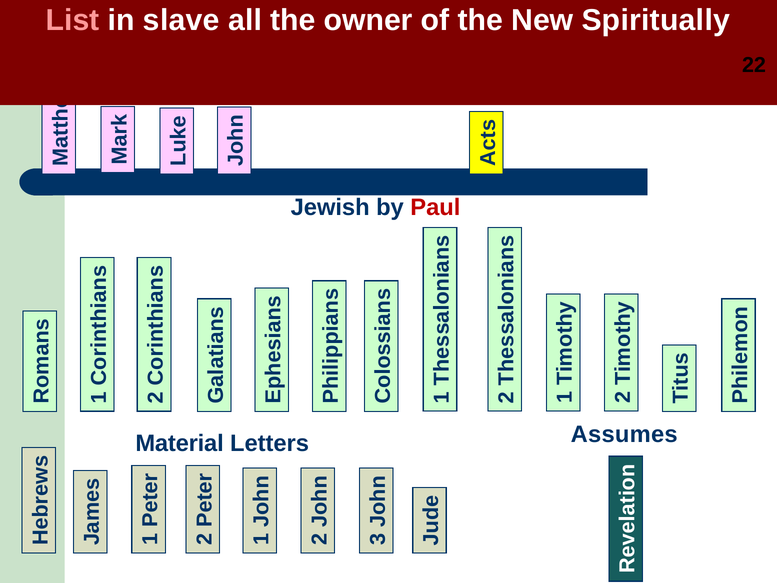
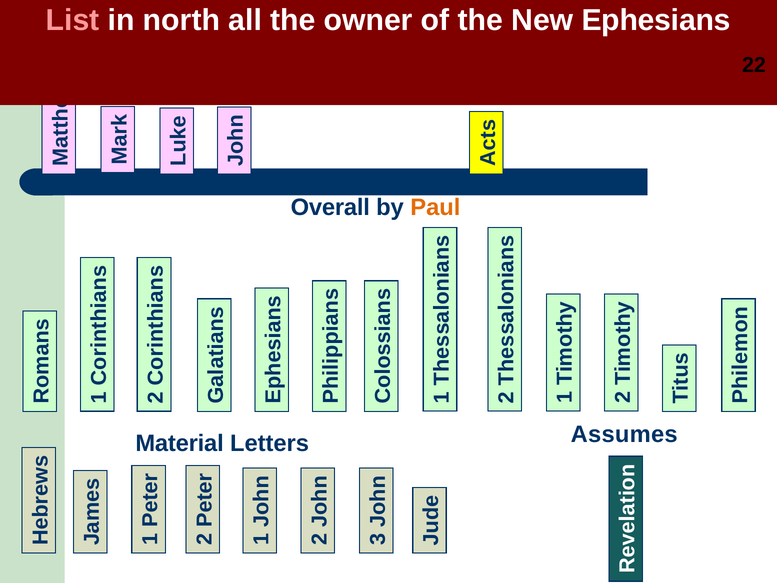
slave: slave -> north
Spiritually: Spiritually -> Ephesians
Jewish: Jewish -> Overall
Paul colour: red -> orange
